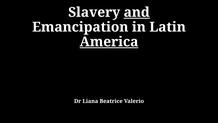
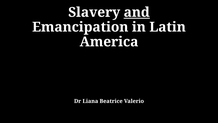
America underline: present -> none
